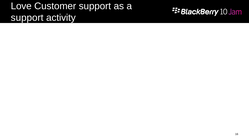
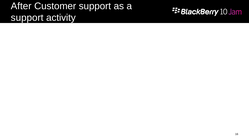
Love: Love -> After
